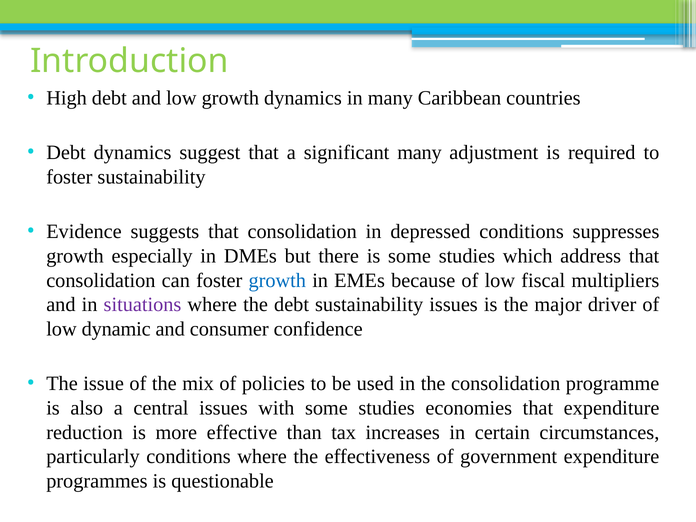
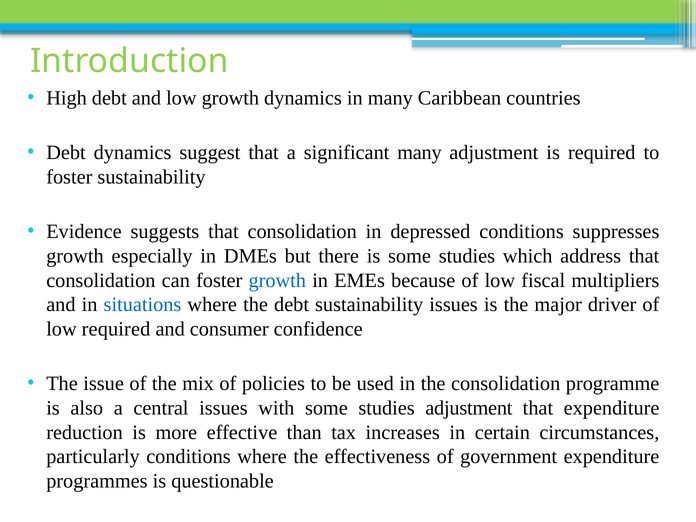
situations colour: purple -> blue
low dynamic: dynamic -> required
studies economies: economies -> adjustment
